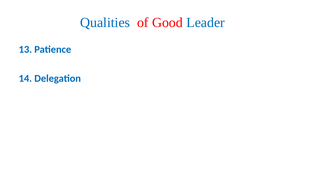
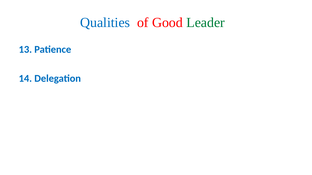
Leader colour: blue -> green
